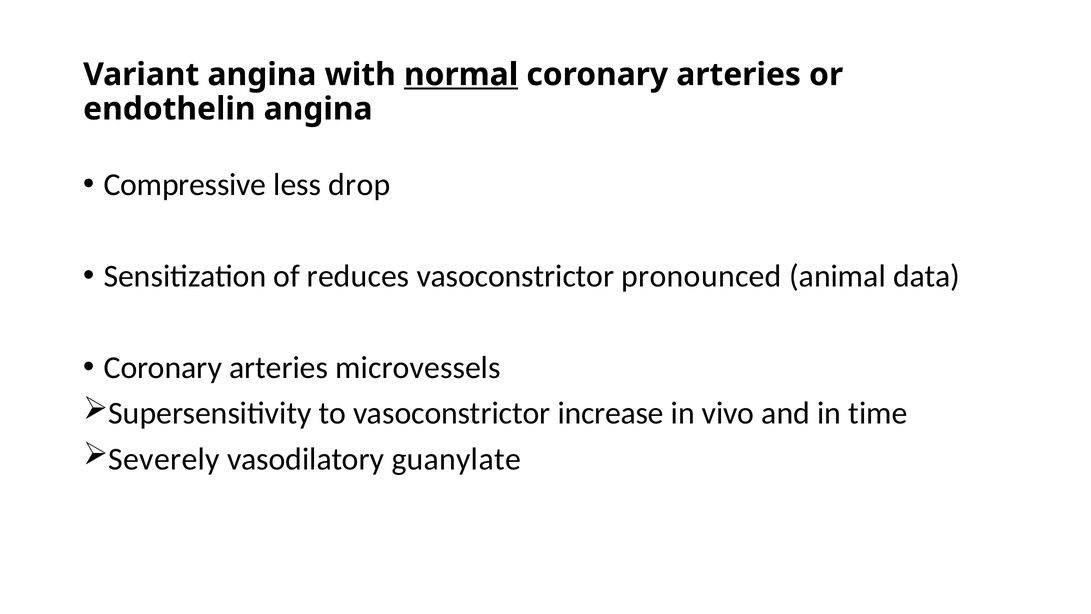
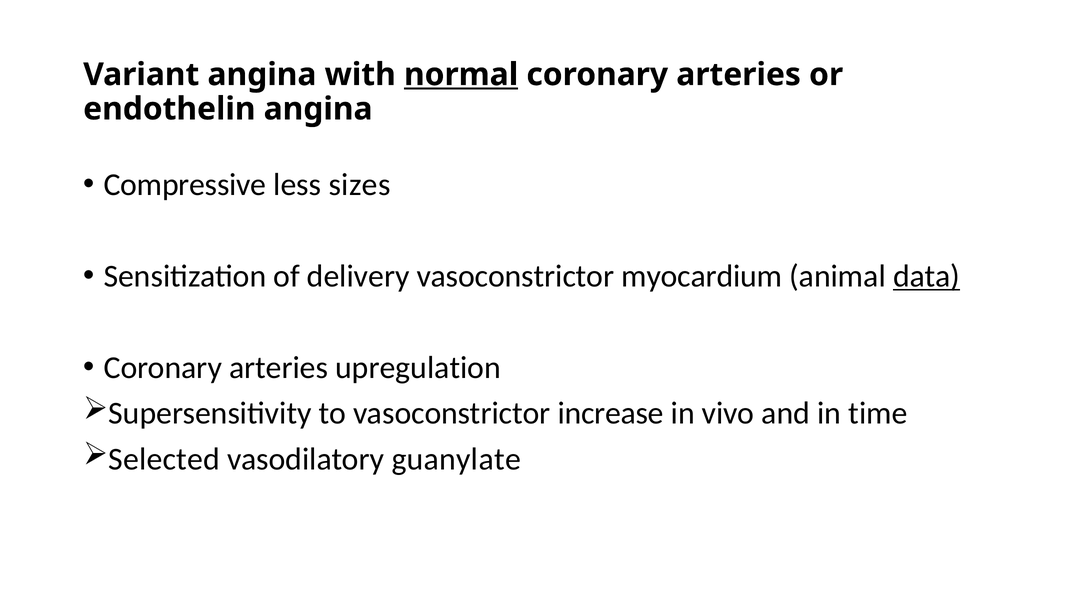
drop: drop -> sizes
reduces: reduces -> delivery
pronounced: pronounced -> myocardium
data underline: none -> present
microvessels: microvessels -> upregulation
Severely: Severely -> Selected
